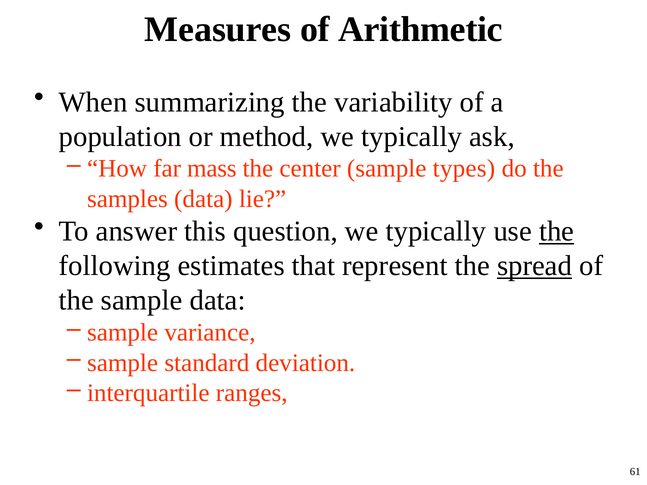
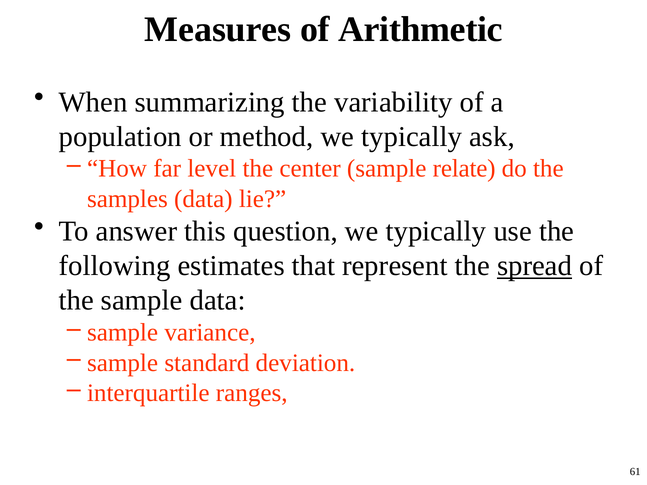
mass: mass -> level
types: types -> relate
the at (557, 232) underline: present -> none
